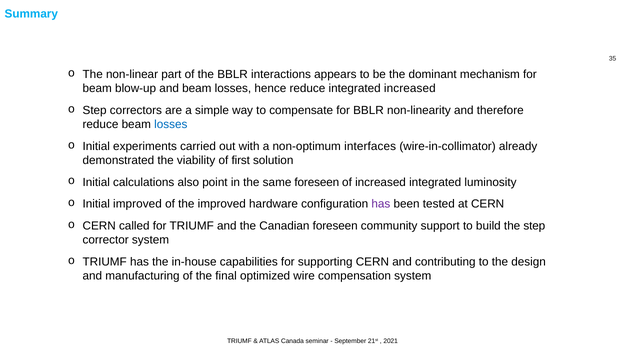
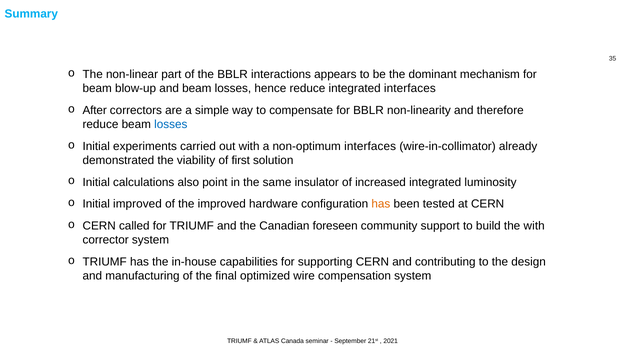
integrated increased: increased -> interfaces
Step at (95, 111): Step -> After
same foreseen: foreseen -> insulator
has at (381, 204) colour: purple -> orange
the step: step -> with
